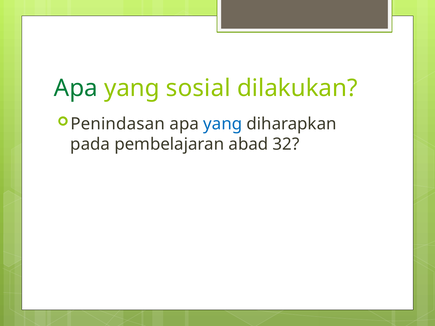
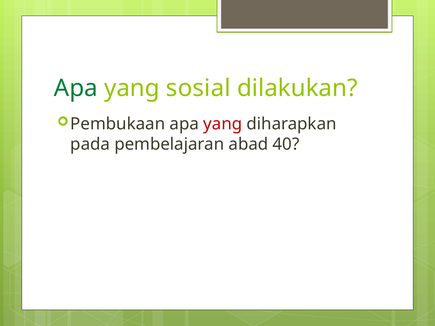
Penindasan: Penindasan -> Pembukaan
yang at (223, 124) colour: blue -> red
32: 32 -> 40
